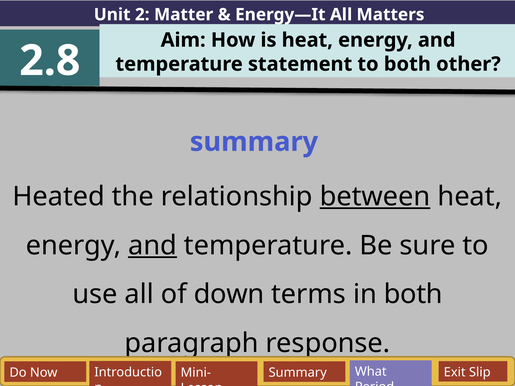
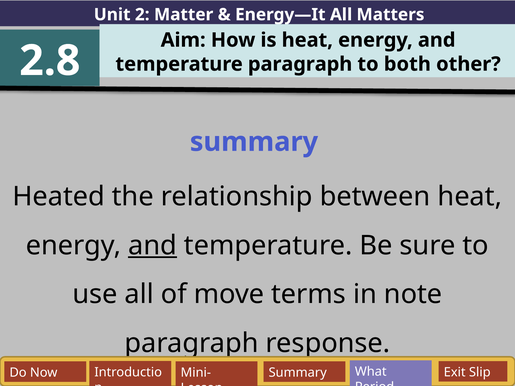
temperature statement: statement -> paragraph
between underline: present -> none
down: down -> move
in both: both -> note
